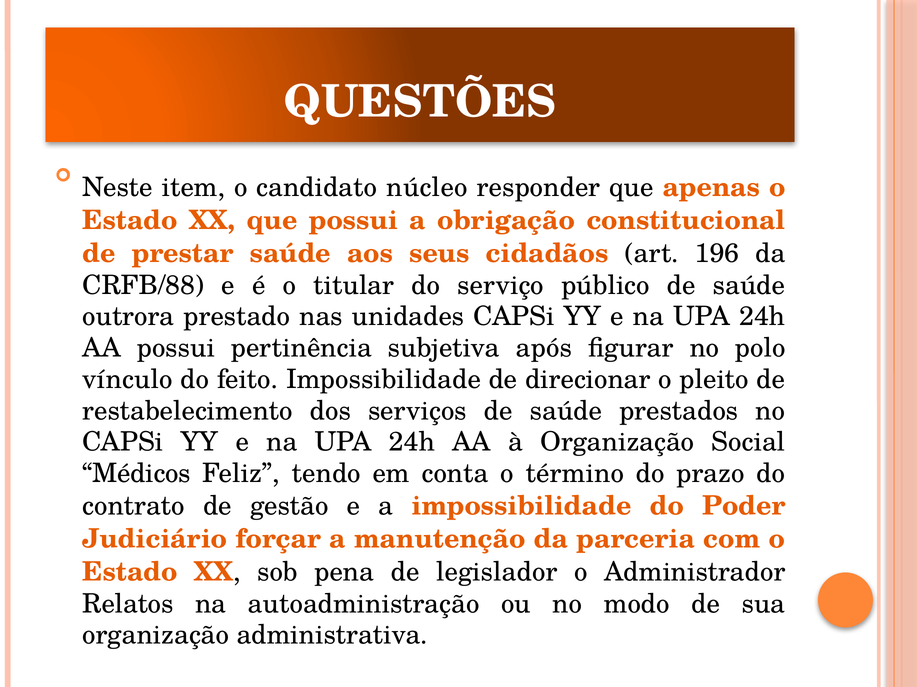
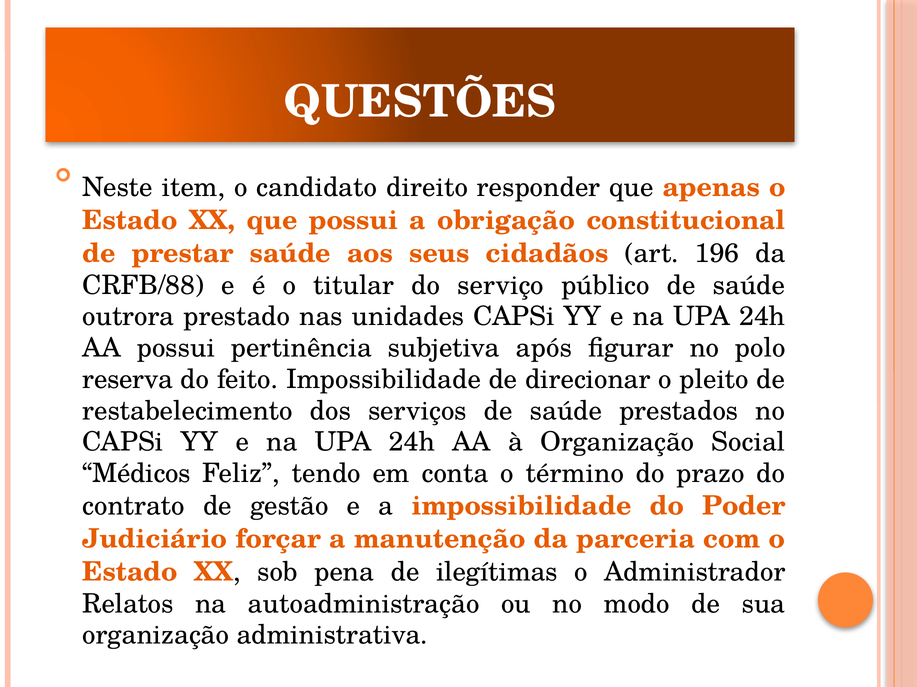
núcleo: núcleo -> direito
vínculo: vínculo -> reserva
legislador: legislador -> ilegítimas
